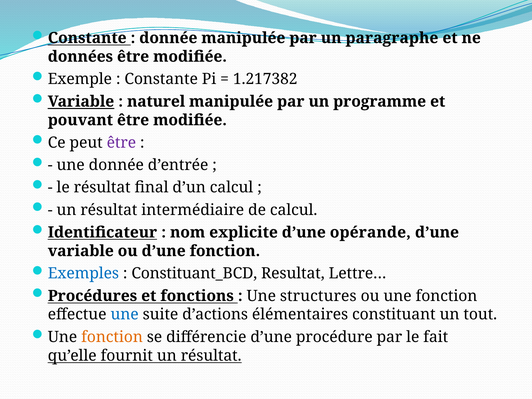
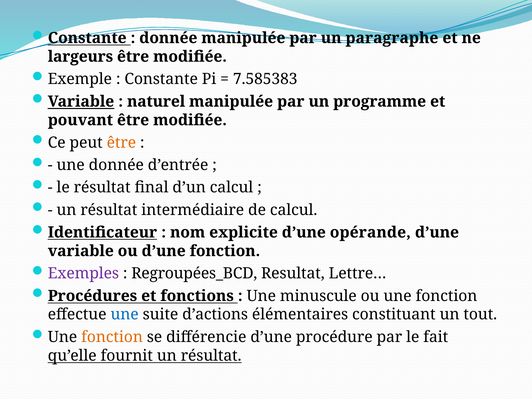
données: données -> largeurs
1.217382: 1.217382 -> 7.585383
être at (121, 143) colour: purple -> orange
Exemples colour: blue -> purple
Constituant_BCD: Constituant_BCD -> Regroupées_BCD
structures: structures -> minuscule
